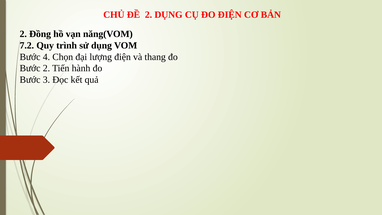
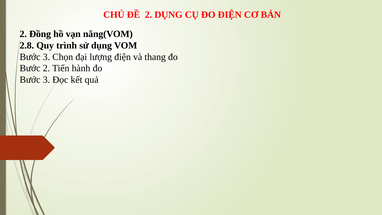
7.2: 7.2 -> 2.8
4 at (46, 57): 4 -> 3
